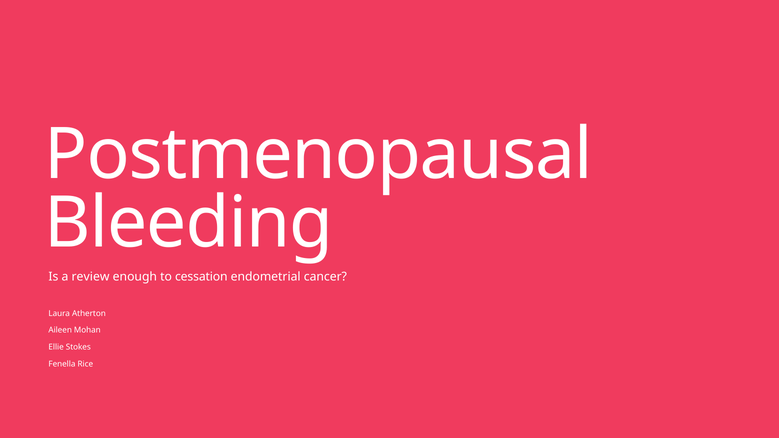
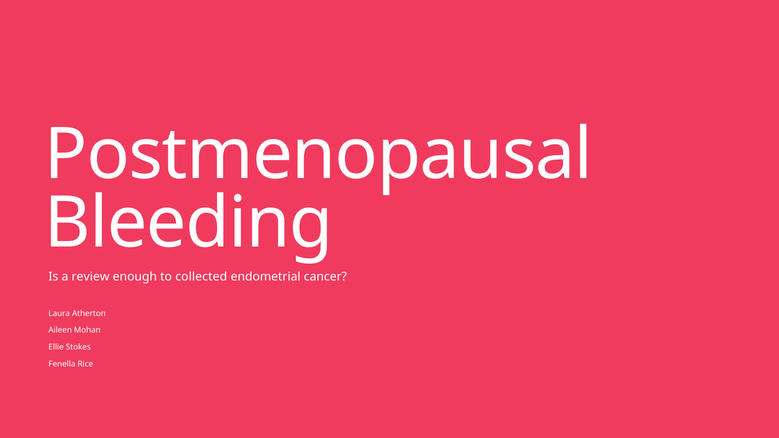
cessation: cessation -> collected
